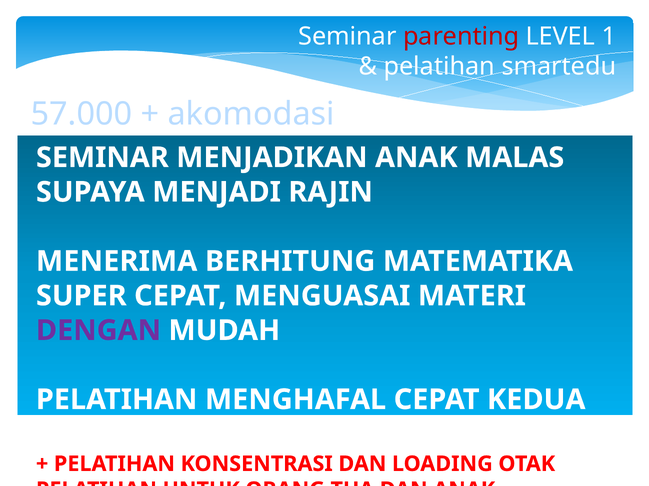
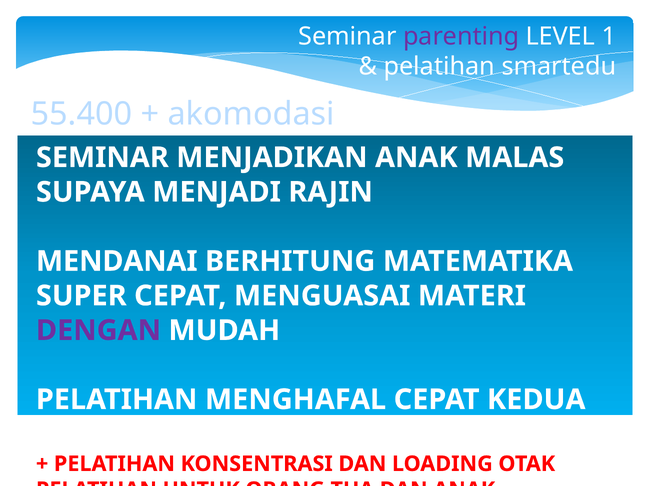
parenting colour: red -> purple
57.000: 57.000 -> 55.400
MENERIMA: MENERIMA -> MENDANAI
